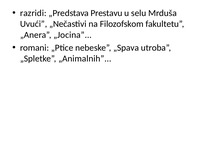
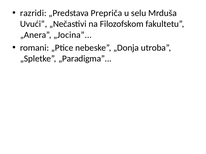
Prestavu: Prestavu -> Prepriča
„Spava: „Spava -> „Donja
„Animalnih: „Animalnih -> „Paradigma
